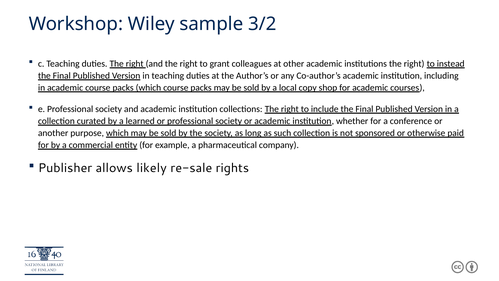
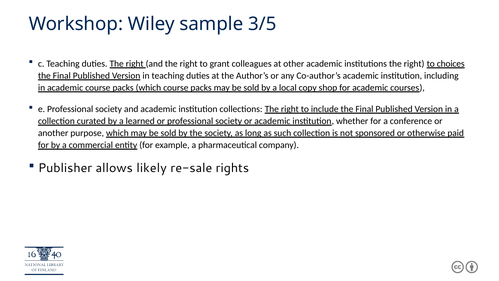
3/2: 3/2 -> 3/5
instead: instead -> choices
